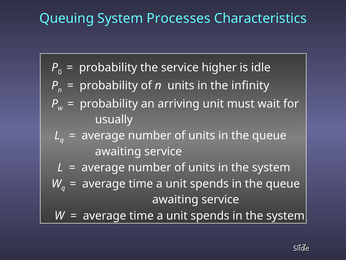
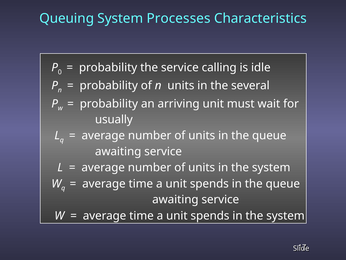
higher: higher -> calling
infinity: infinity -> several
